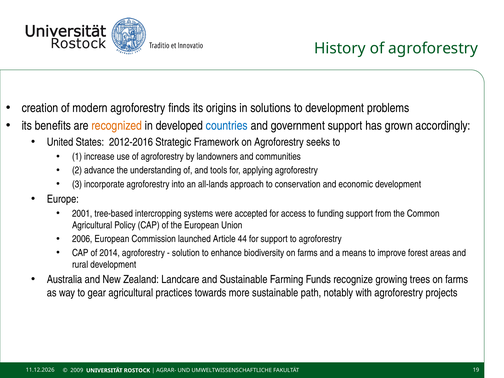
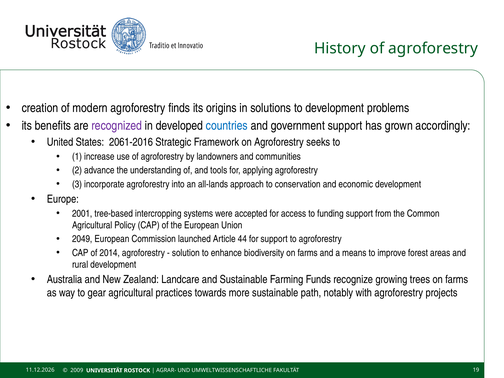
recognized colour: orange -> purple
2012-2016: 2012-2016 -> 2061-2016
2006: 2006 -> 2049
